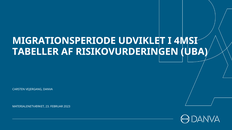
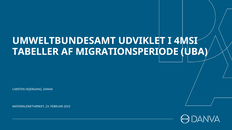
MIGRATIONSPERIODE: MIGRATIONSPERIODE -> UMWELTBUNDESAMT
RISIKOVURDERINGEN: RISIKOVURDERINGEN -> MIGRATIONSPERIODE
